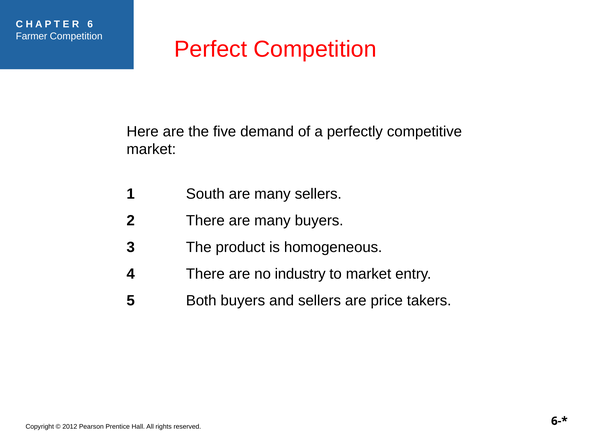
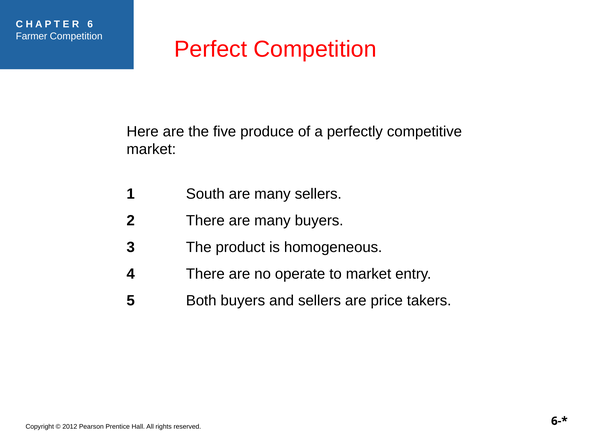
demand: demand -> produce
industry: industry -> operate
